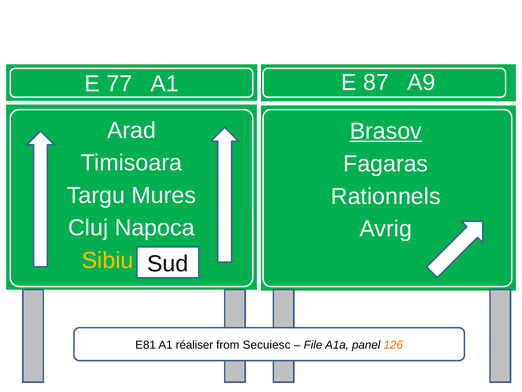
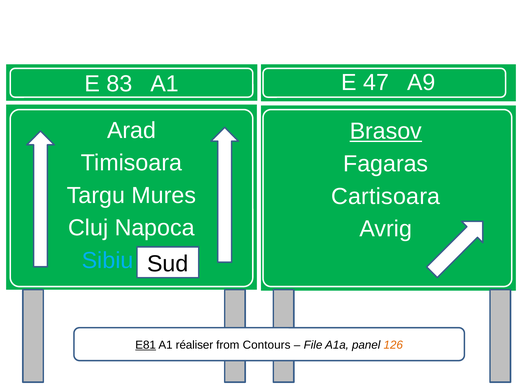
87: 87 -> 47
77: 77 -> 83
Rationnels: Rationnels -> Cartisoara
Sibiu colour: yellow -> light blue
E81 at (146, 345) underline: none -> present
Secuiesc: Secuiesc -> Contours
